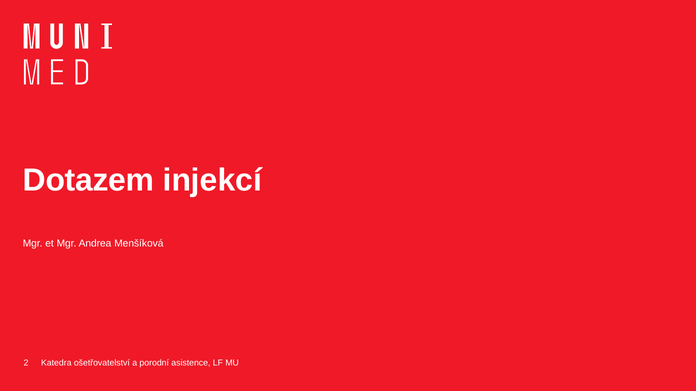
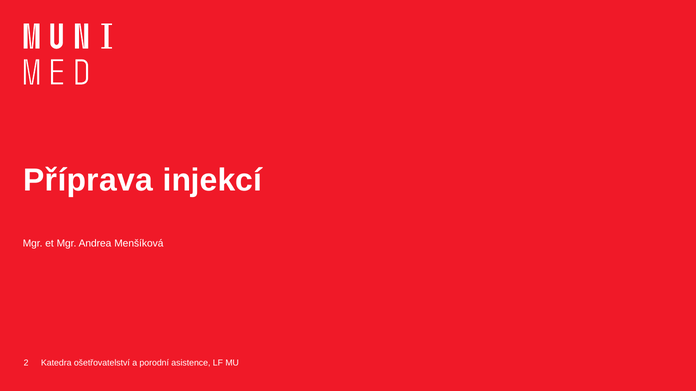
Dotazem: Dotazem -> Příprava
